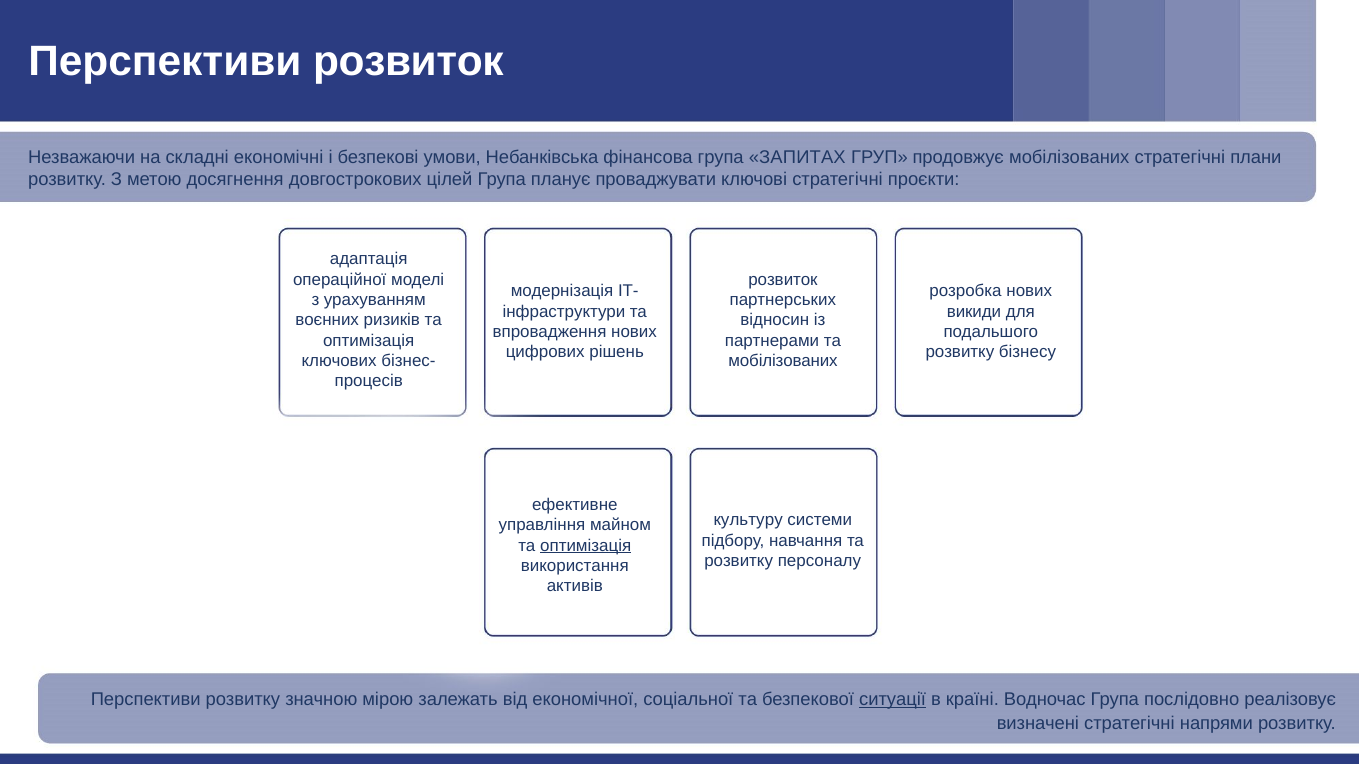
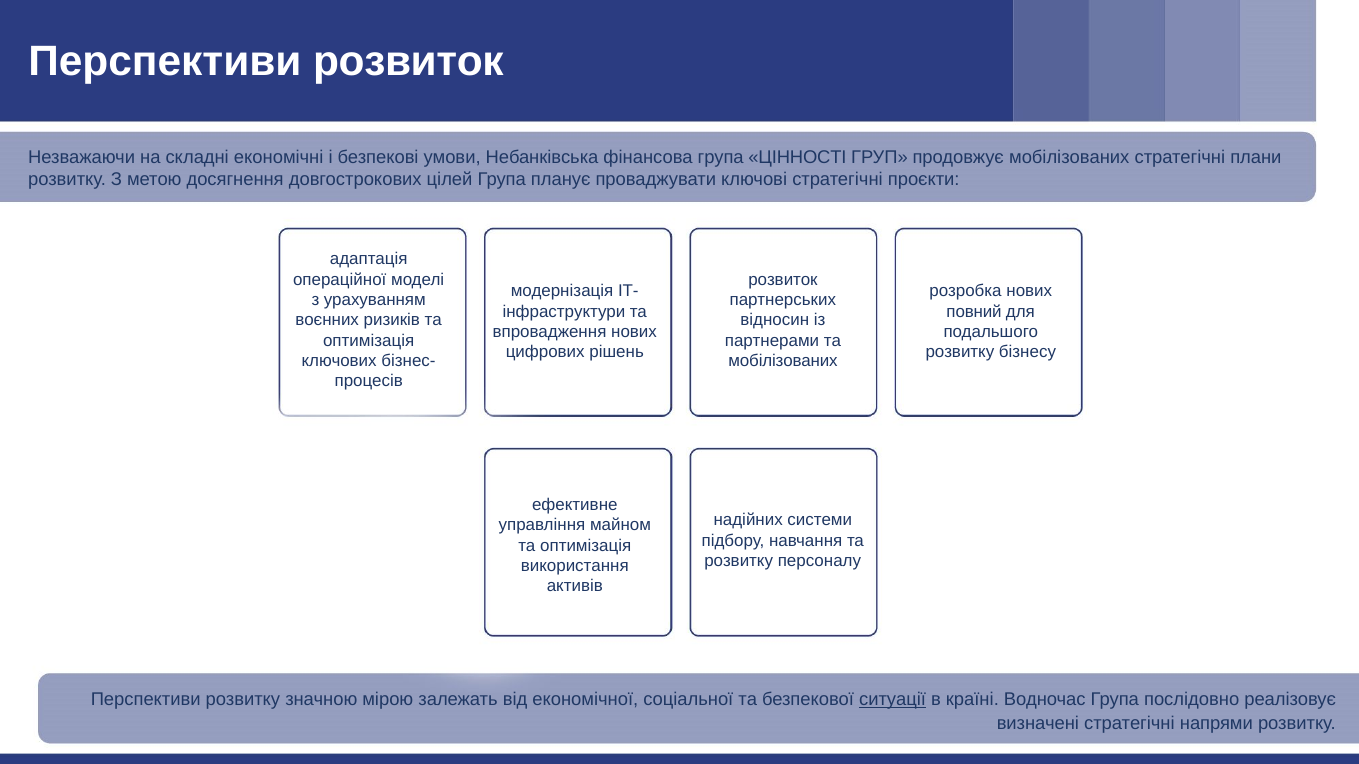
ЗАПИТАХ: ЗАПИТАХ -> ЦІННОСТІ
викиди: викиди -> повний
культуру: культуру -> надійних
оптимізація at (586, 546) underline: present -> none
